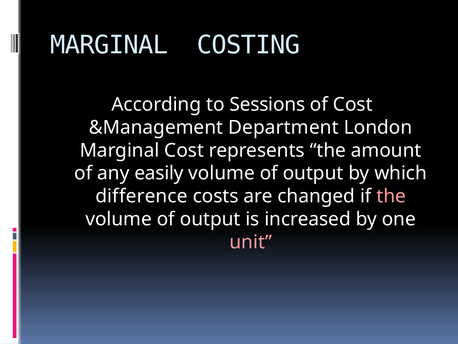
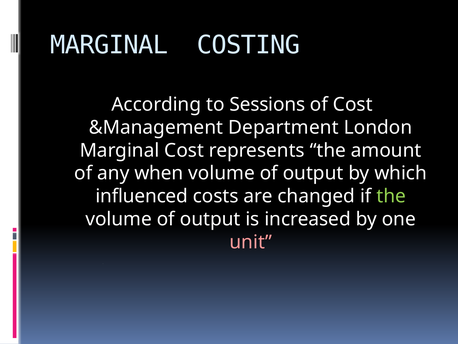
easily: easily -> when
difference: difference -> influenced
the at (391, 196) colour: pink -> light green
